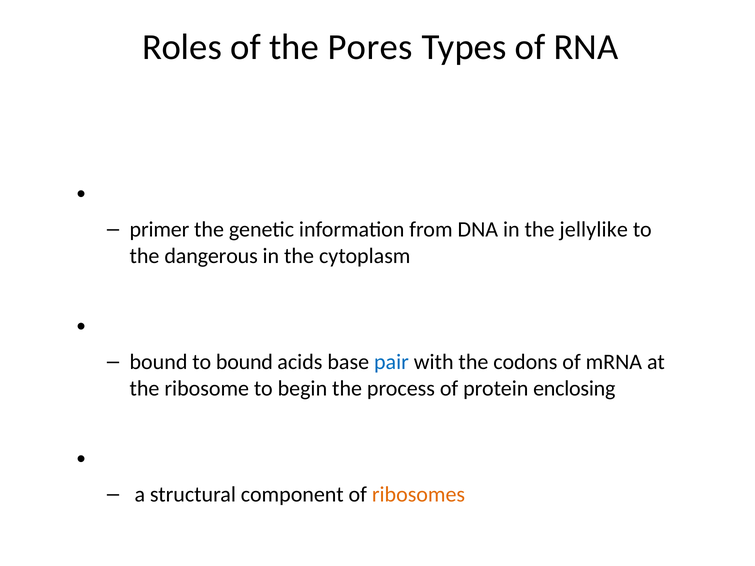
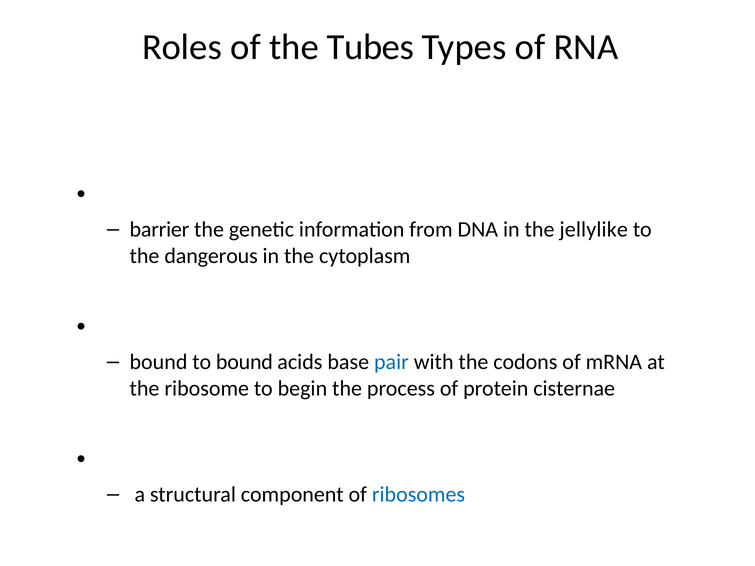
Pores: Pores -> Tubes
primer: primer -> barrier
enclosing: enclosing -> cisternae
ribosomes colour: orange -> blue
